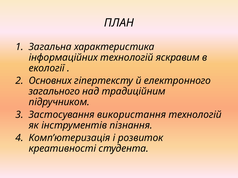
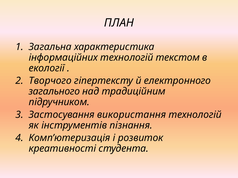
яскравим: яскравим -> текстом
Основних: Основних -> Творчого
